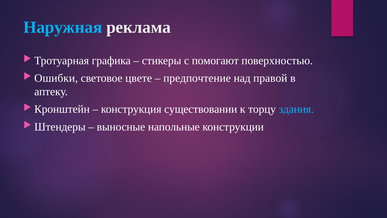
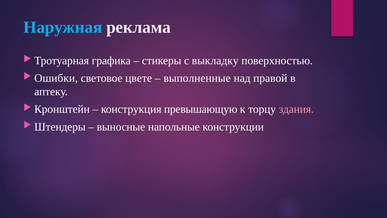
помогают: помогают -> выкладку
предпочтение: предпочтение -> выполненные
существовании: существовании -> превышающую
здания colour: light blue -> pink
